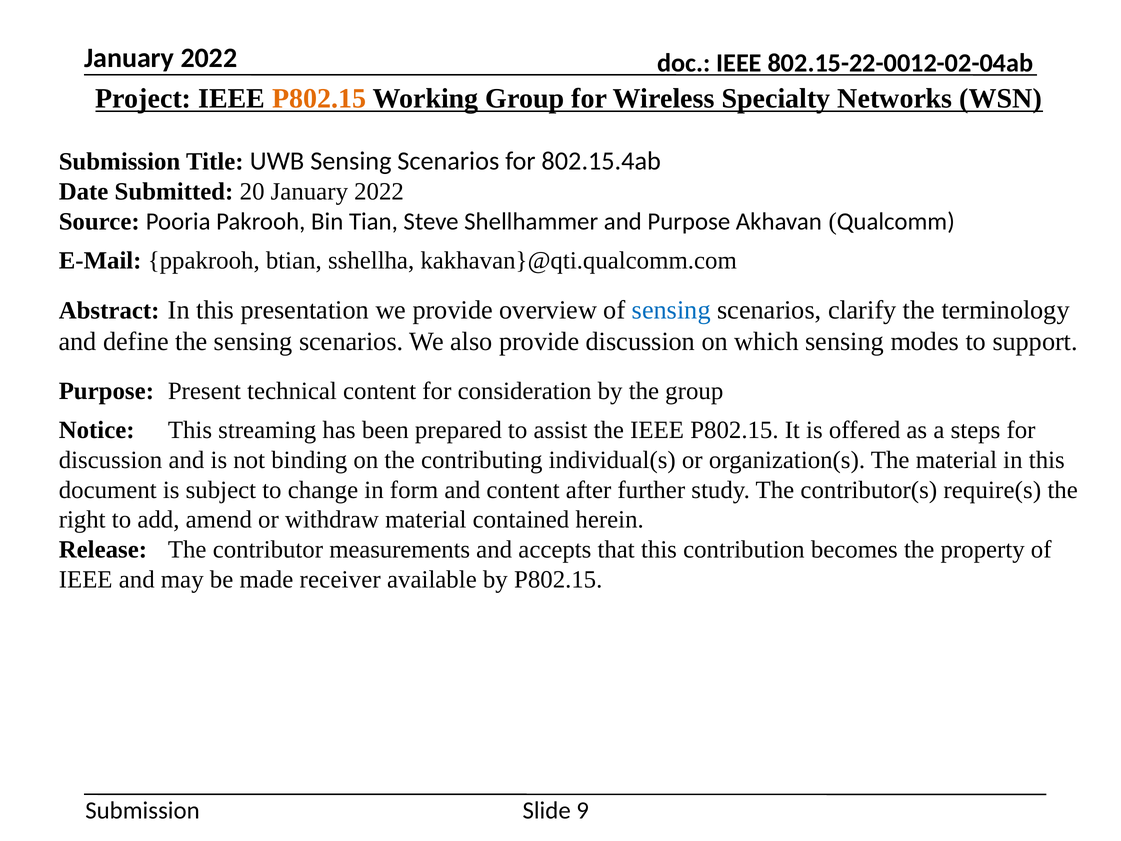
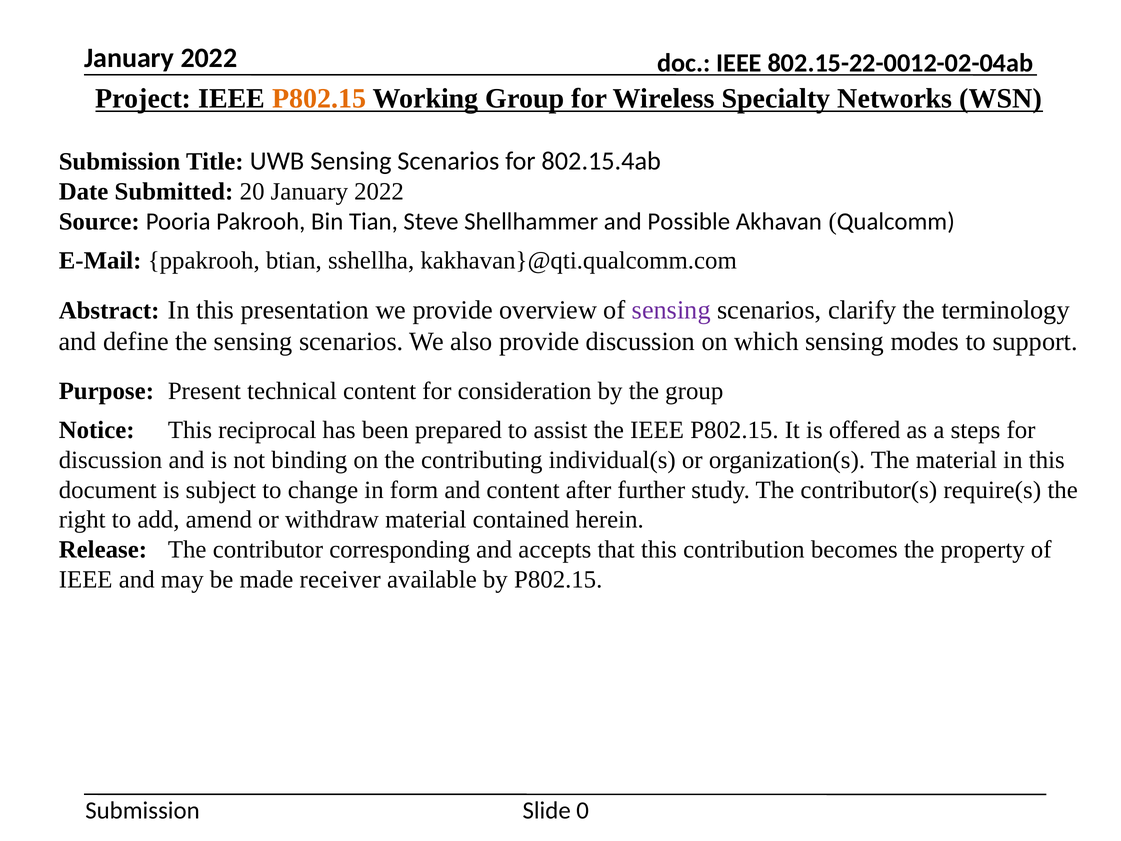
and Purpose: Purpose -> Possible
sensing at (671, 310) colour: blue -> purple
streaming: streaming -> reciprocal
measurements: measurements -> corresponding
9: 9 -> 0
